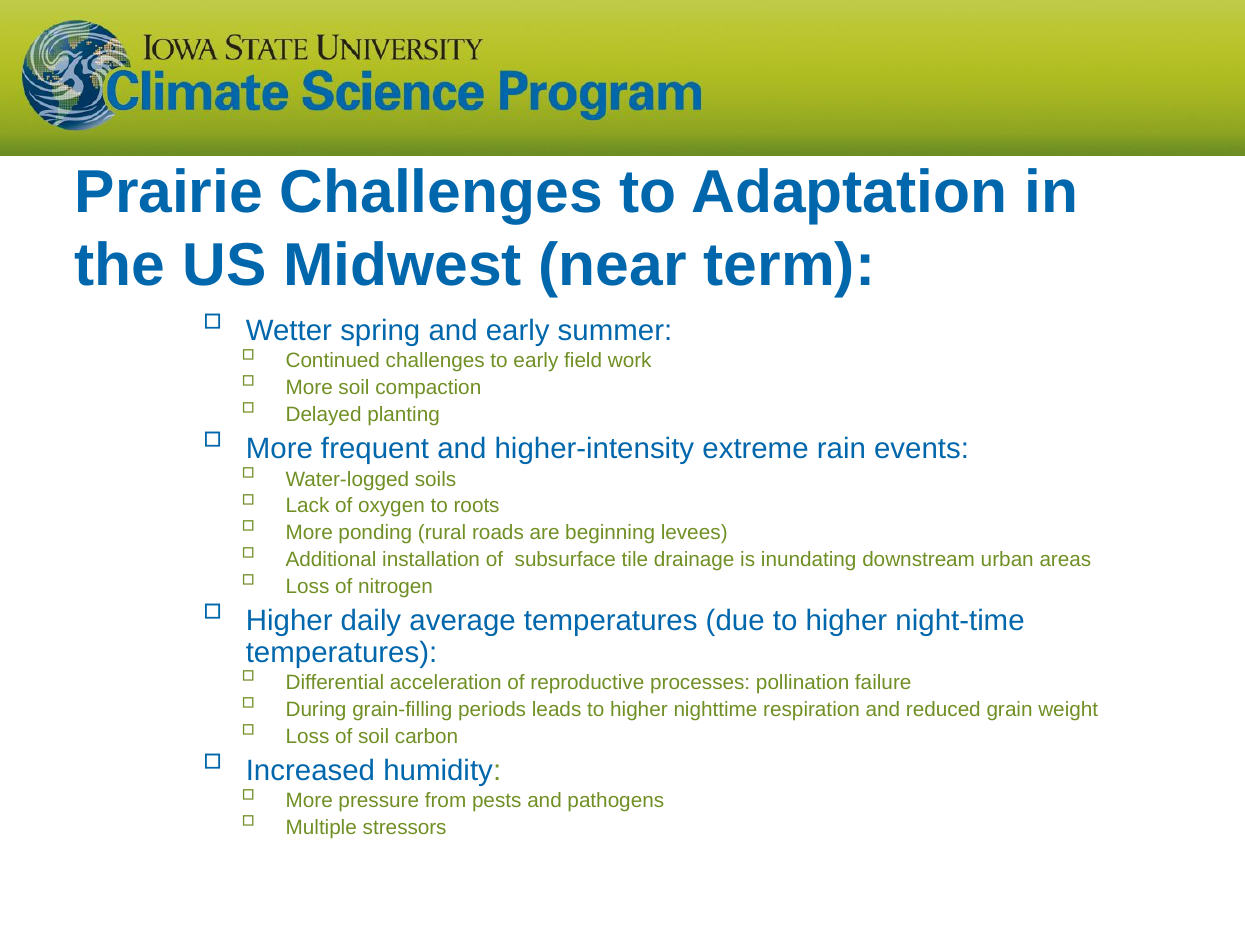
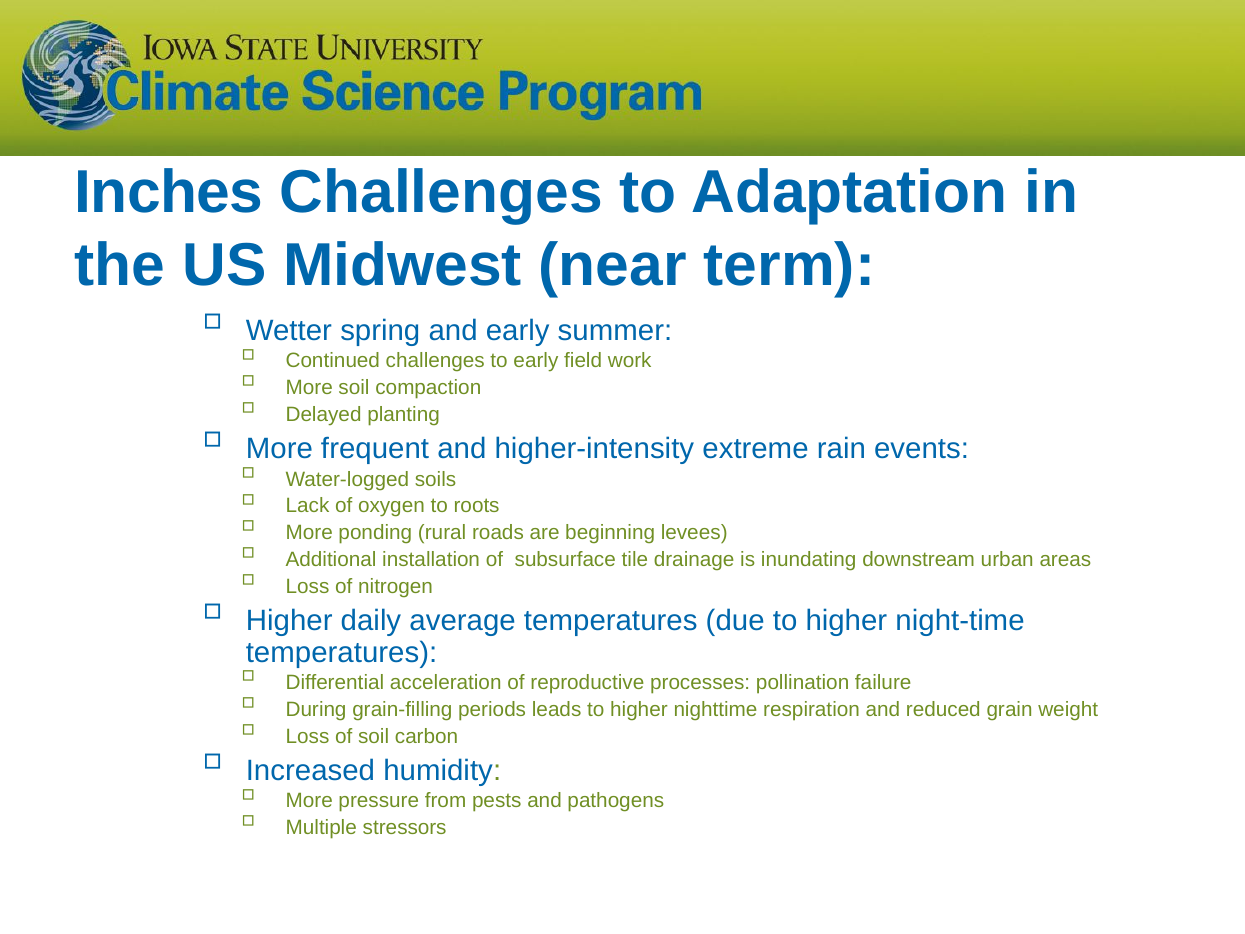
Prairie: Prairie -> Inches
